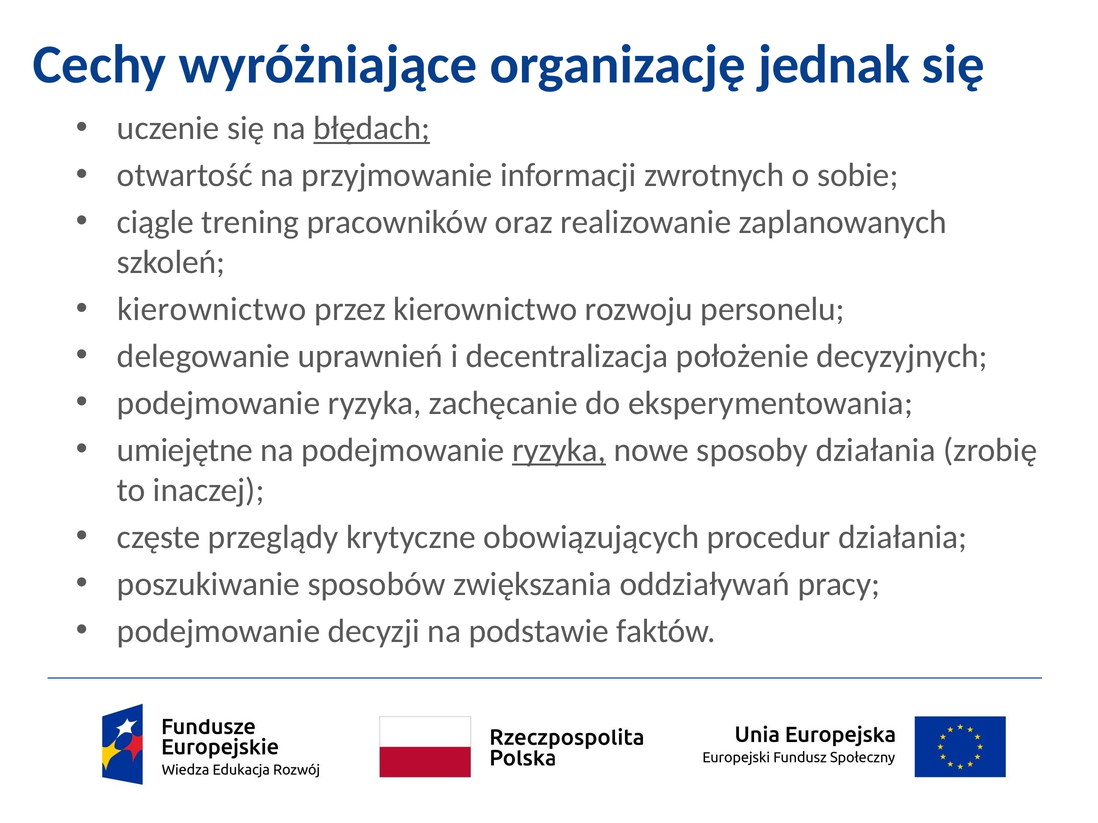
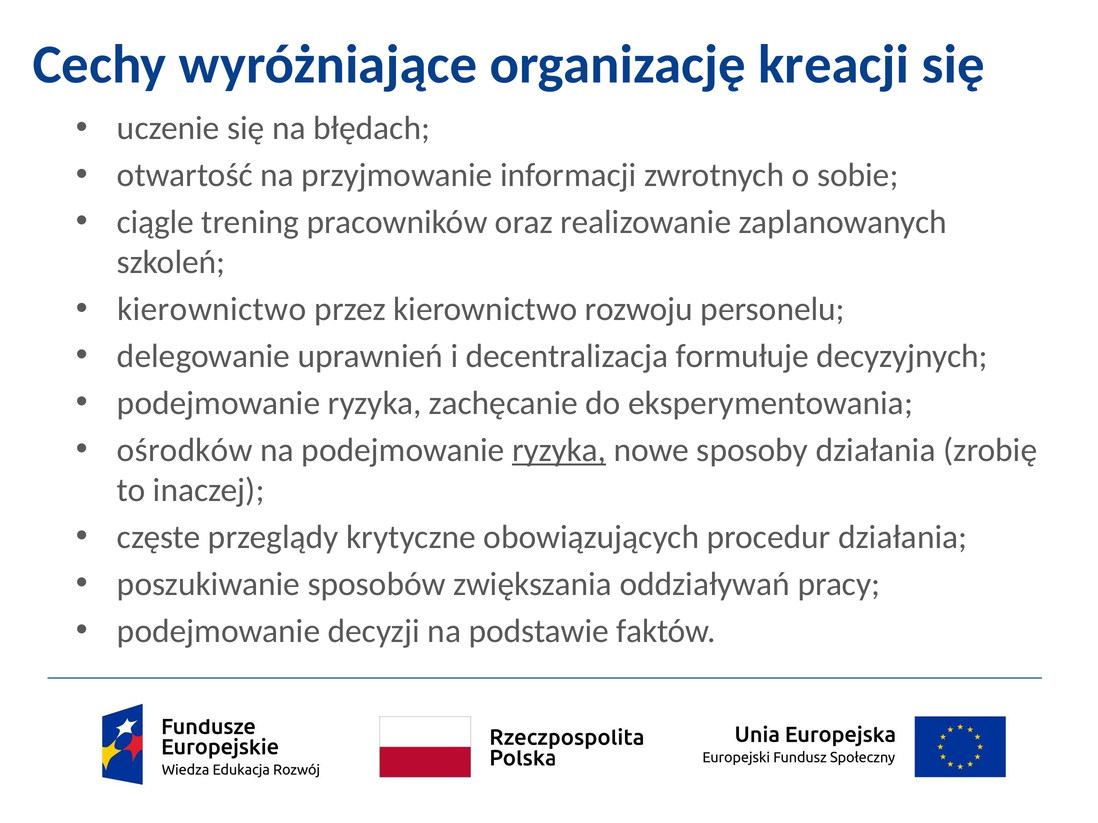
jednak: jednak -> kreacji
błędach underline: present -> none
położenie: położenie -> formułuje
umiejętne: umiejętne -> ośrodków
